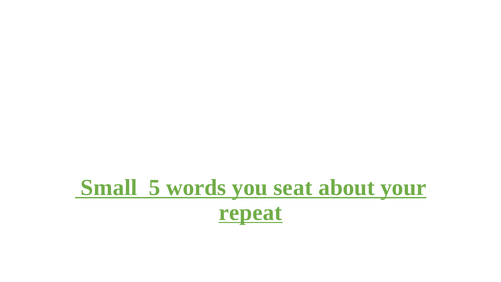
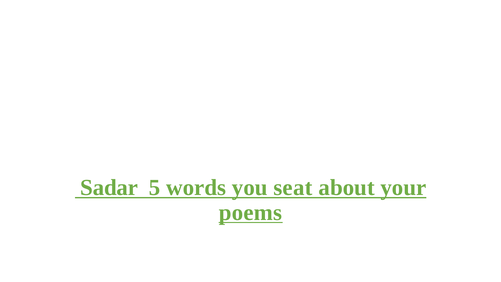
Small: Small -> Sadar
repeat: repeat -> poems
